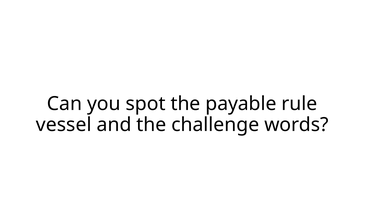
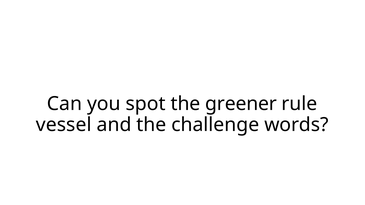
payable: payable -> greener
